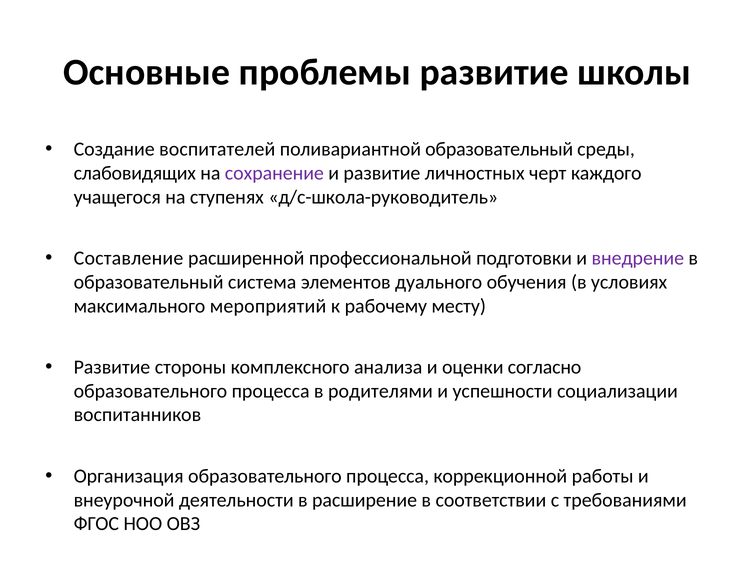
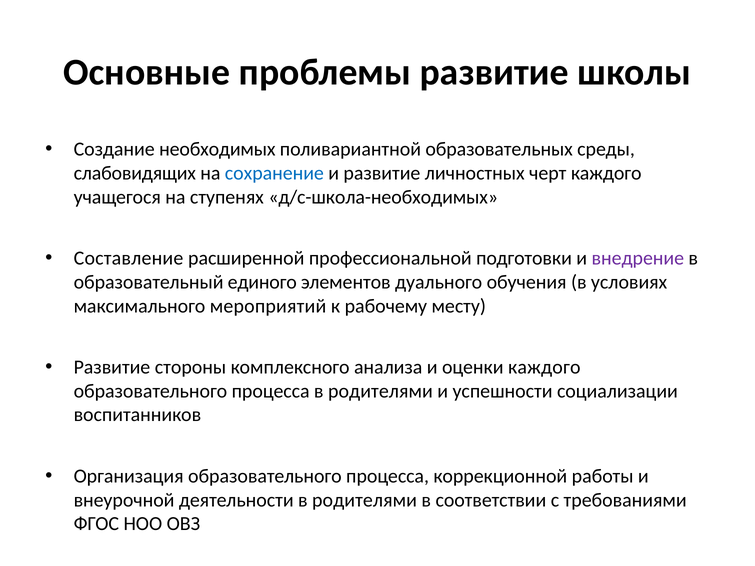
воспитателей: воспитателей -> необходимых
поливариантной образовательный: образовательный -> образовательных
сохранение colour: purple -> blue
д/с-школа-руководитель: д/с-школа-руководитель -> д/с-школа-необходимых
система: система -> единого
оценки согласно: согласно -> каждого
деятельности в расширение: расширение -> родителями
